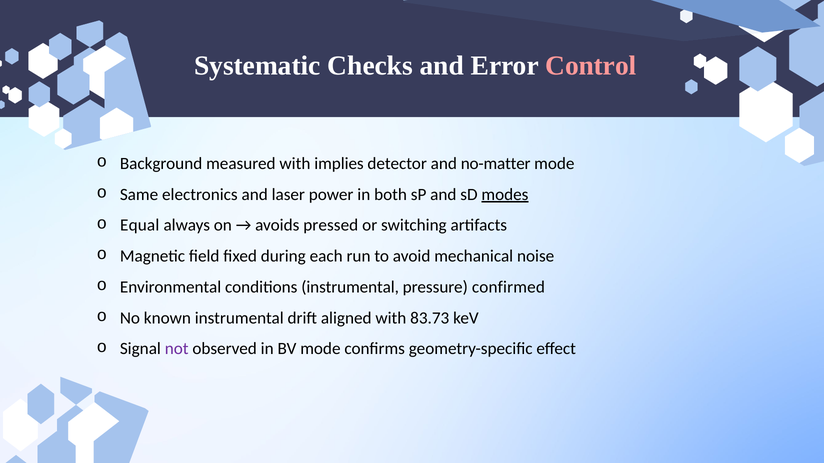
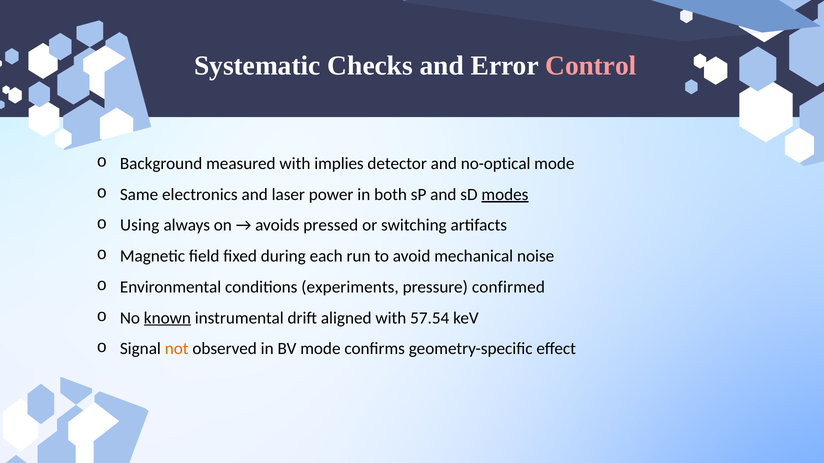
no-matter: no-matter -> no-optical
Equal: Equal -> Using
conditions instrumental: instrumental -> experiments
known underline: none -> present
83.73: 83.73 -> 57.54
not colour: purple -> orange
